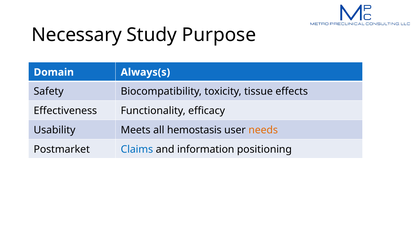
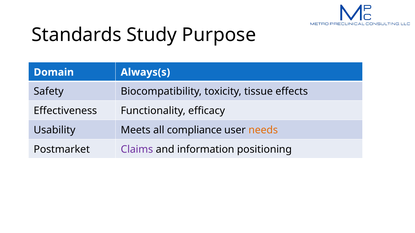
Necessary: Necessary -> Standards
hemostasis: hemostasis -> compliance
Claims colour: blue -> purple
